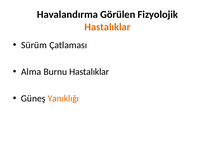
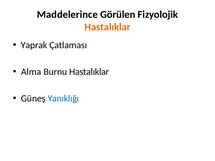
Havalandırma: Havalandırma -> Maddelerince
Sürüm: Sürüm -> Yaprak
Yanıklığı colour: orange -> blue
